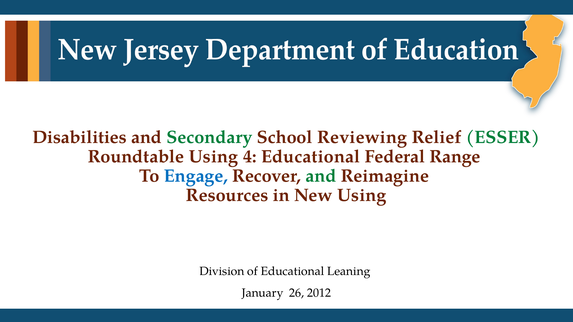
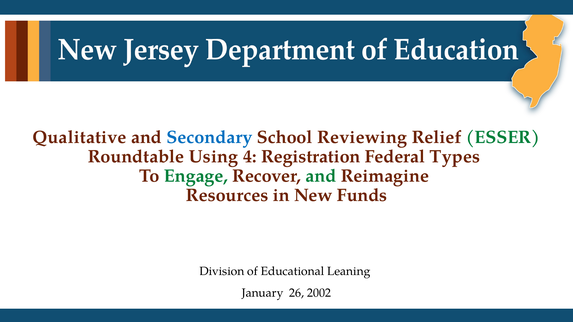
Disabilities: Disabilities -> Qualitative
Secondary colour: green -> blue
4 Educational: Educational -> Registration
Range: Range -> Types
Engage colour: blue -> green
New Using: Using -> Funds
2012: 2012 -> 2002
